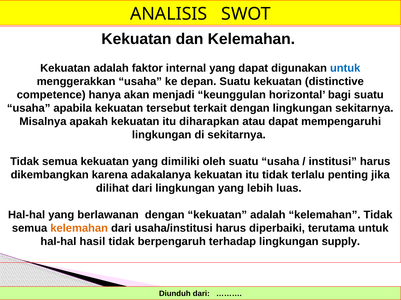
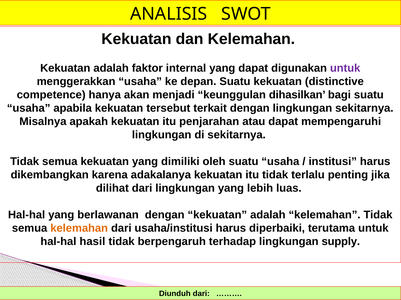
untuk at (345, 68) colour: blue -> purple
horizontal: horizontal -> dihasilkan
diharapkan: diharapkan -> penjarahan
